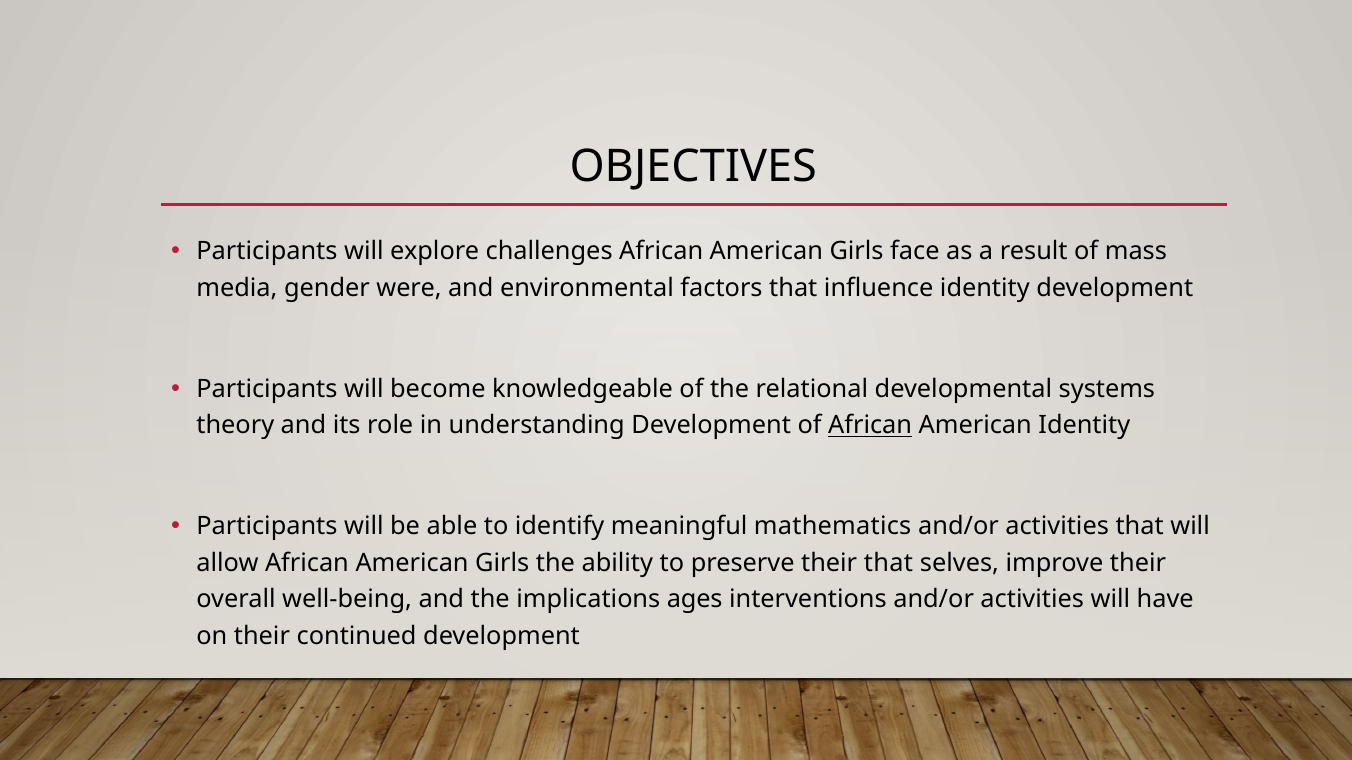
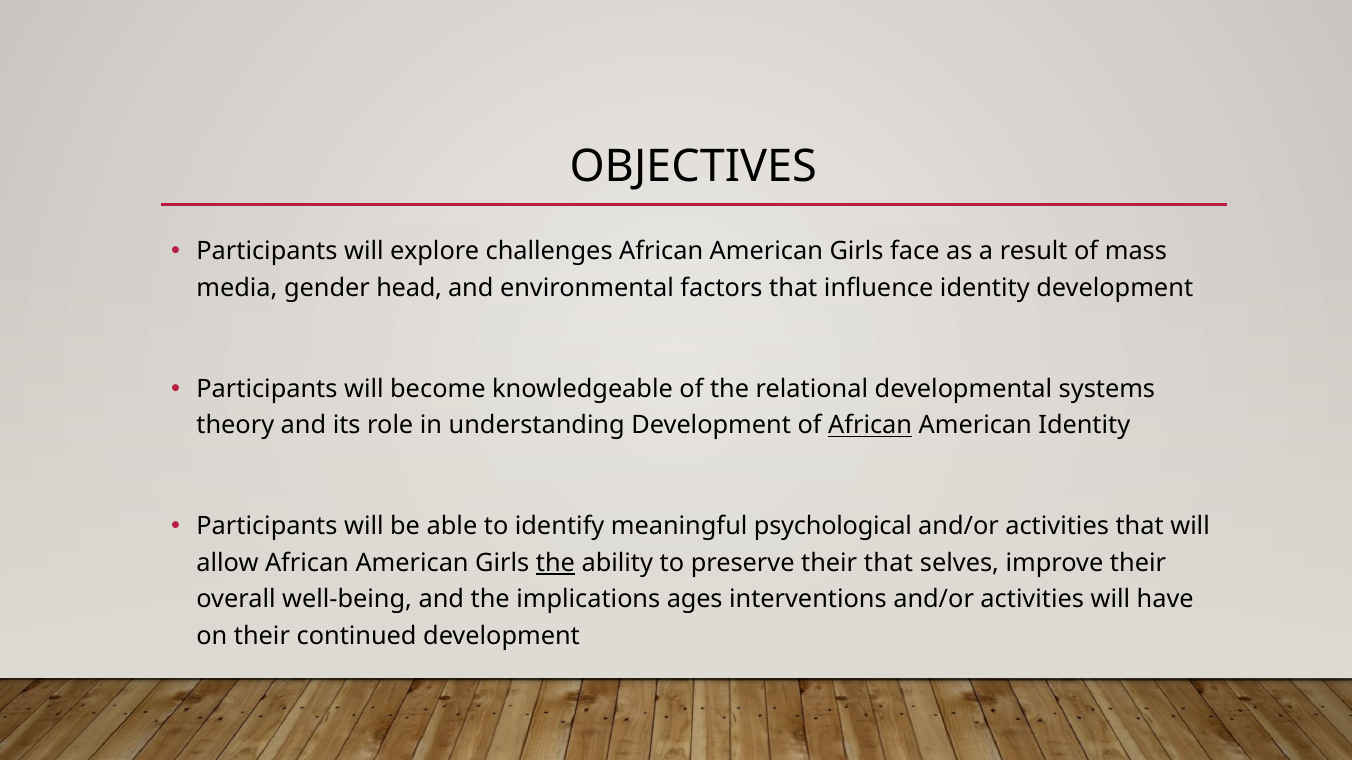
were: were -> head
mathematics: mathematics -> psychological
the at (555, 563) underline: none -> present
